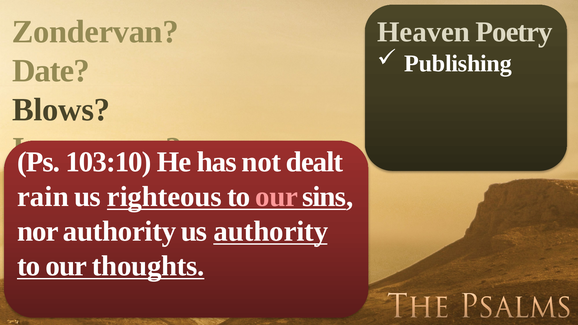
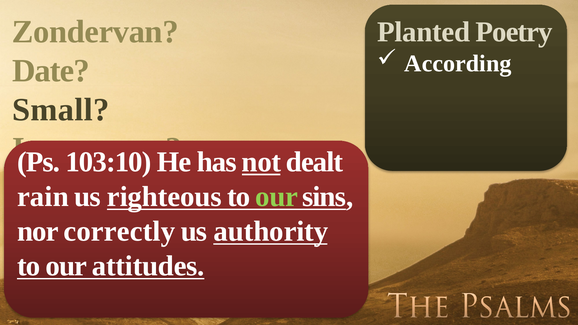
Heaven: Heaven -> Planted
Publishing: Publishing -> According
Blows: Blows -> Small
not underline: none -> present
our at (277, 197) colour: pink -> light green
nor authority: authority -> correctly
thoughts: thoughts -> attitudes
